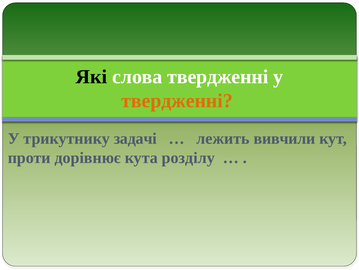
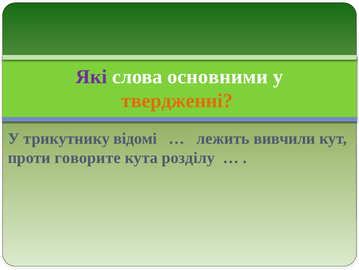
Які colour: black -> purple
слова твердженні: твердженні -> основними
задачі: задачі -> відомі
дорівнює: дорівнює -> говорите
